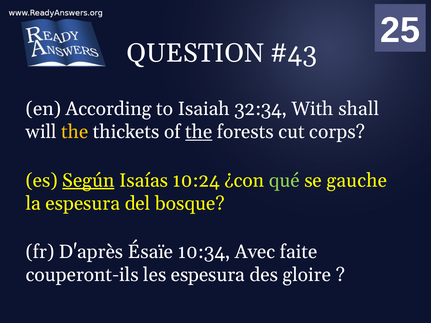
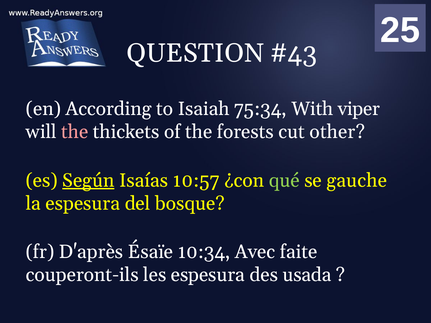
32:34: 32:34 -> 75:34
shall: shall -> viper
the at (75, 132) colour: yellow -> pink
the at (199, 132) underline: present -> none
corps: corps -> other
10:24: 10:24 -> 10:57
gloire: gloire -> usada
